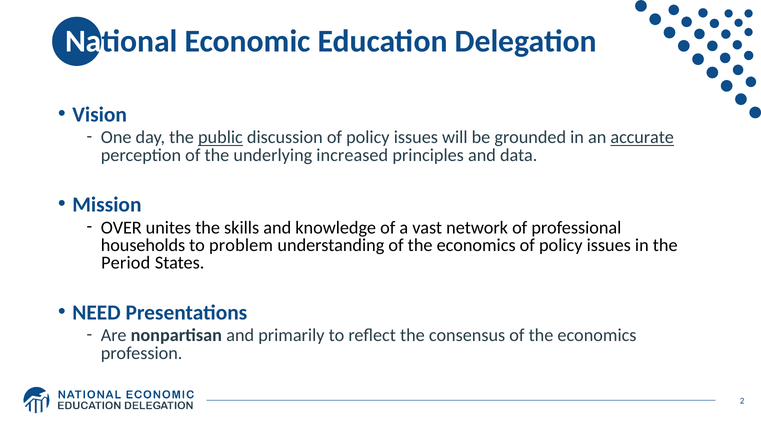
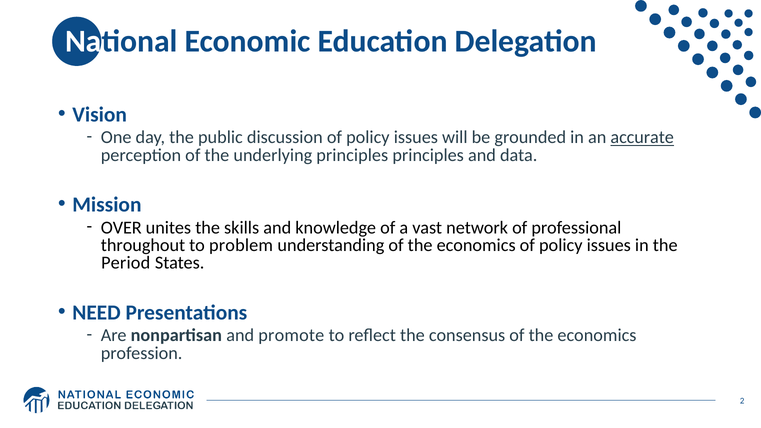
public underline: present -> none
underlying increased: increased -> principles
households: households -> throughout
primarily: primarily -> promote
